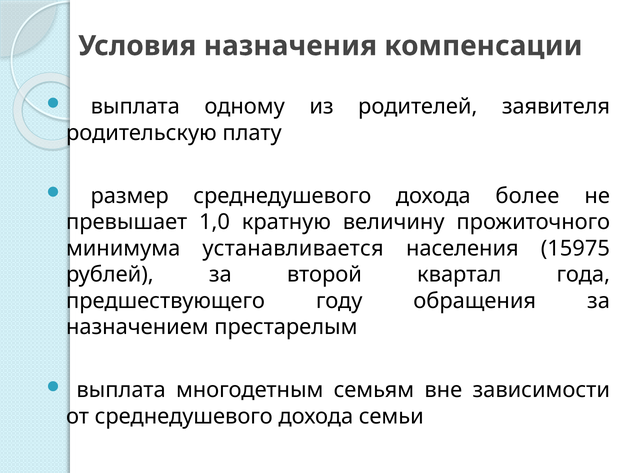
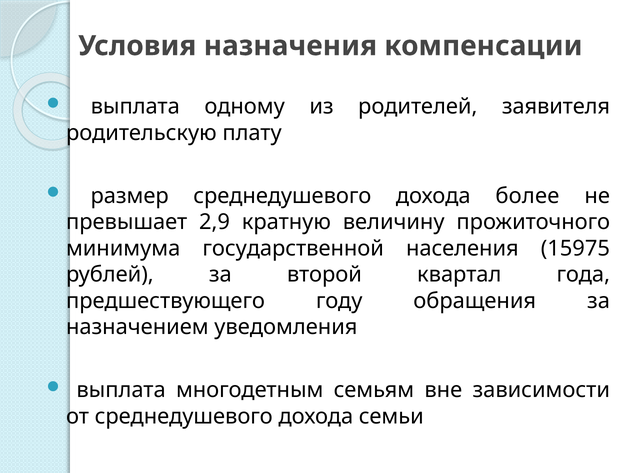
1,0: 1,0 -> 2,9
устанавливается: устанавливается -> государственной
престарелым: престарелым -> уведомления
